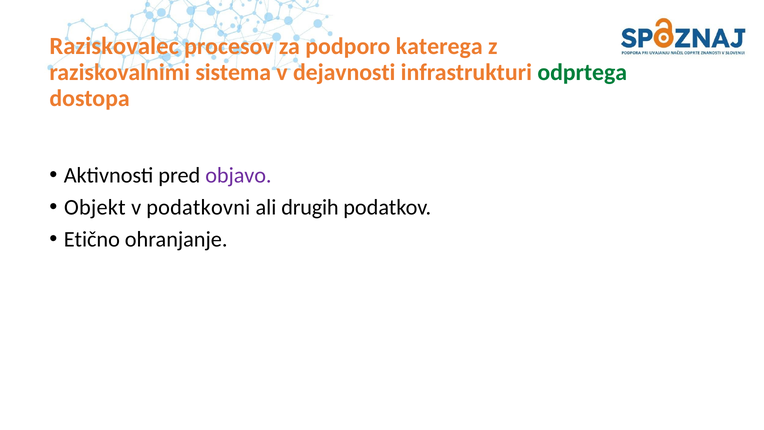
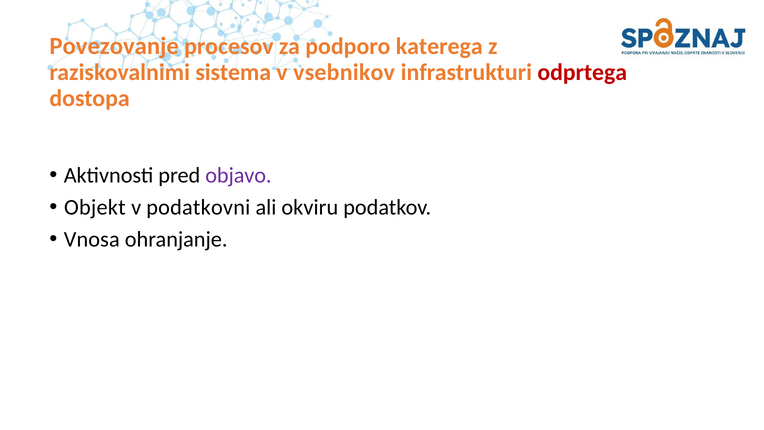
Raziskovalec: Raziskovalec -> Povezovanje
dejavnosti: dejavnosti -> vsebnikov
odprtega colour: green -> red
drugih: drugih -> okviru
Etično: Etično -> Vnosa
